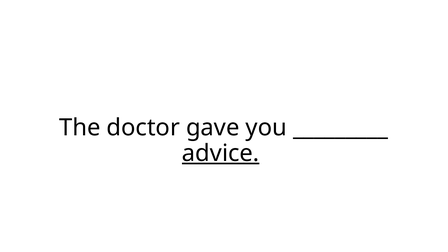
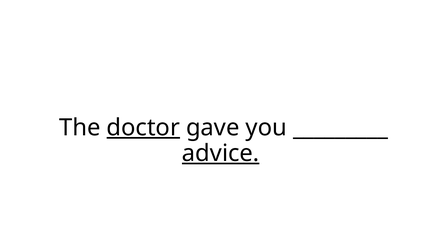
doctor underline: none -> present
